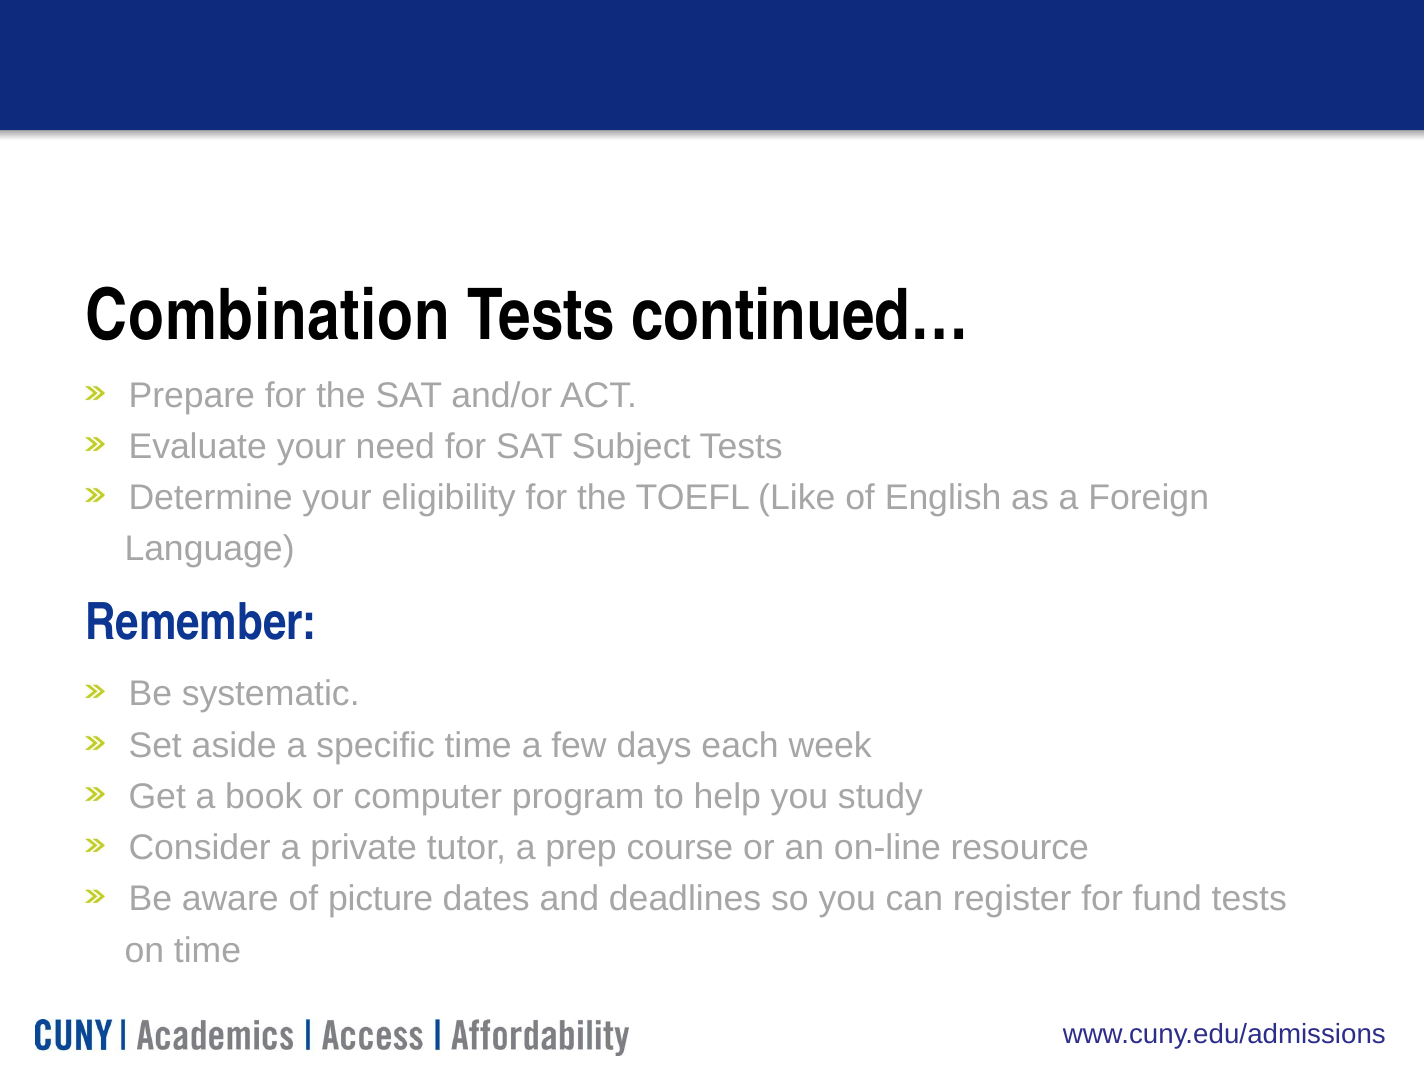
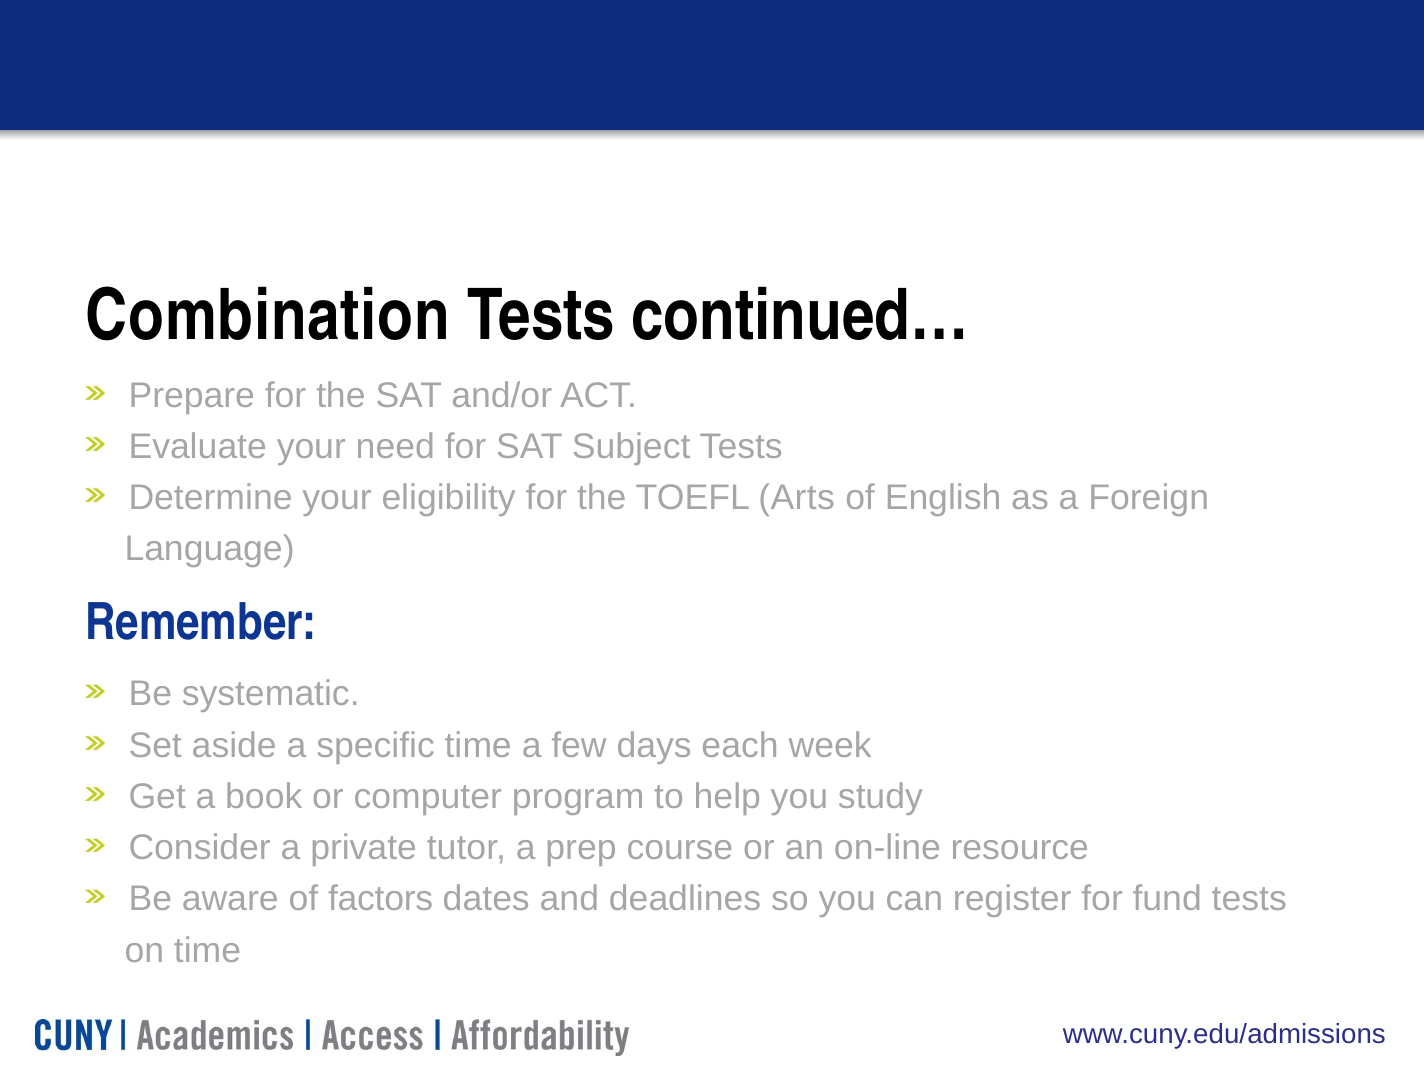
Like: Like -> Arts
picture: picture -> factors
